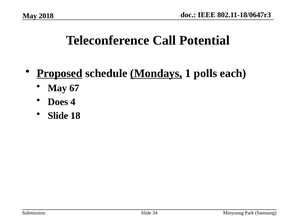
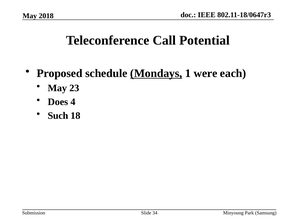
Proposed underline: present -> none
polls: polls -> were
67: 67 -> 23
Slide at (58, 116): Slide -> Such
